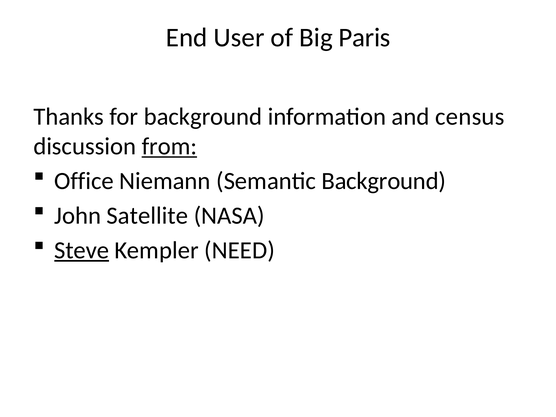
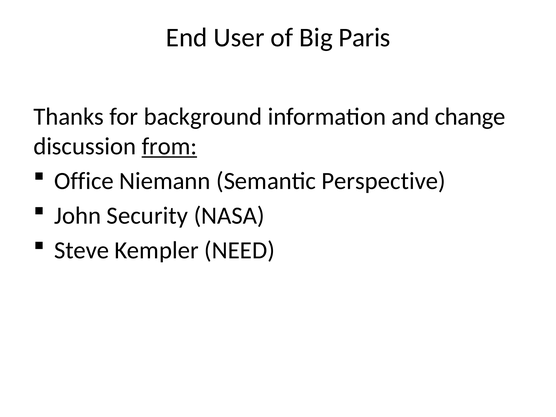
census: census -> change
Semantic Background: Background -> Perspective
Satellite: Satellite -> Security
Steve underline: present -> none
